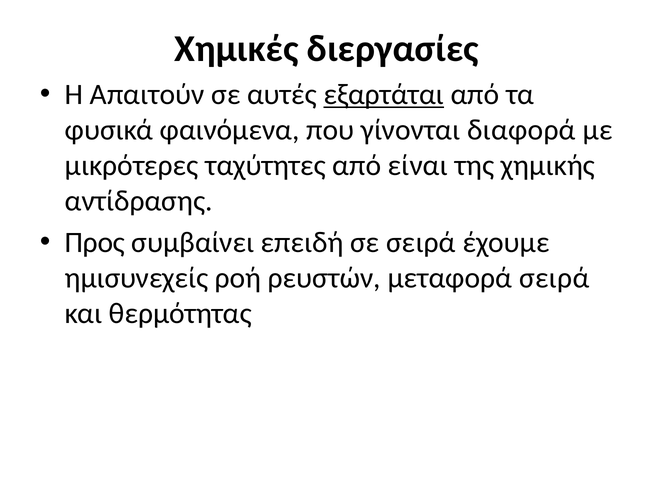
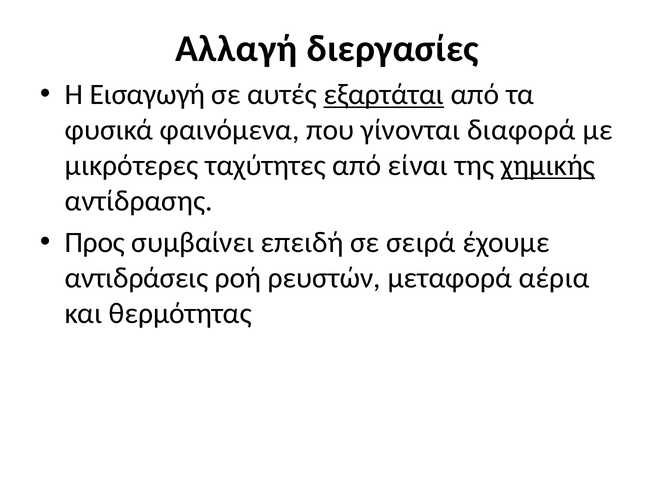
Xημικές: Xημικές -> Αλλαγή
Απαιτούν: Απαιτούν -> Εισαγωγή
χημικής underline: none -> present
ημισυνεχείς: ημισυνεχείς -> αντιδράσεις
μεταφορά σειρά: σειρά -> αέρια
